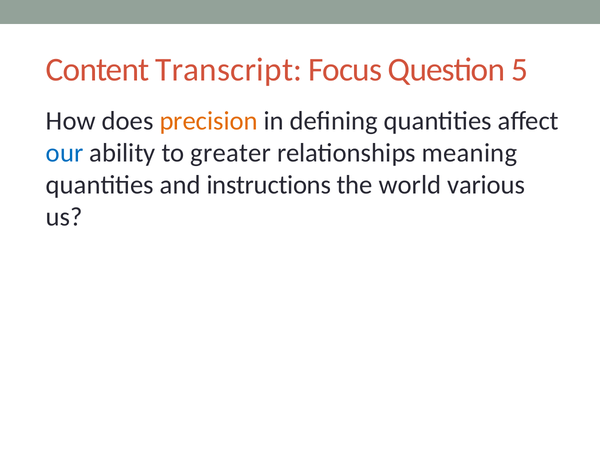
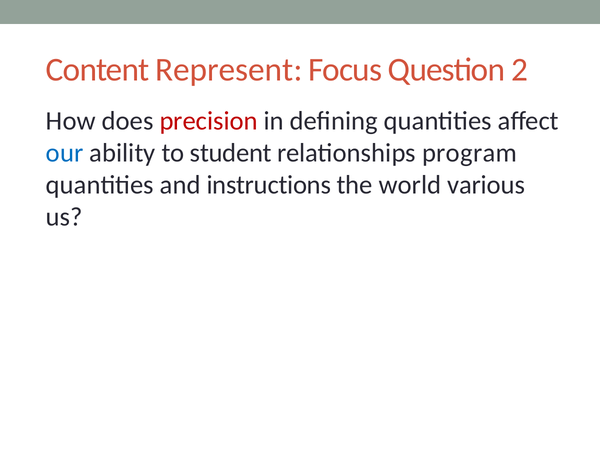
Transcript: Transcript -> Represent
5: 5 -> 2
precision colour: orange -> red
greater: greater -> student
meaning: meaning -> program
